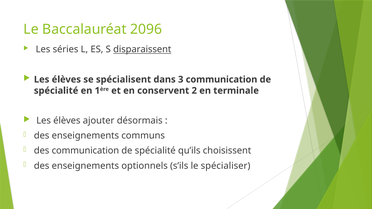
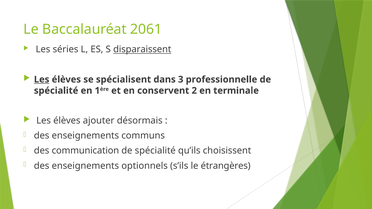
2096: 2096 -> 2061
Les at (42, 80) underline: none -> present
3 communication: communication -> professionnelle
spécialiser: spécialiser -> étrangères
